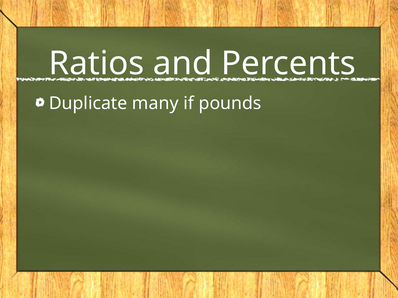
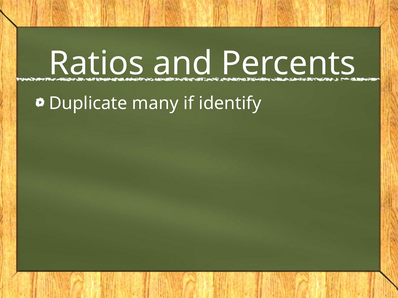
pounds: pounds -> identify
